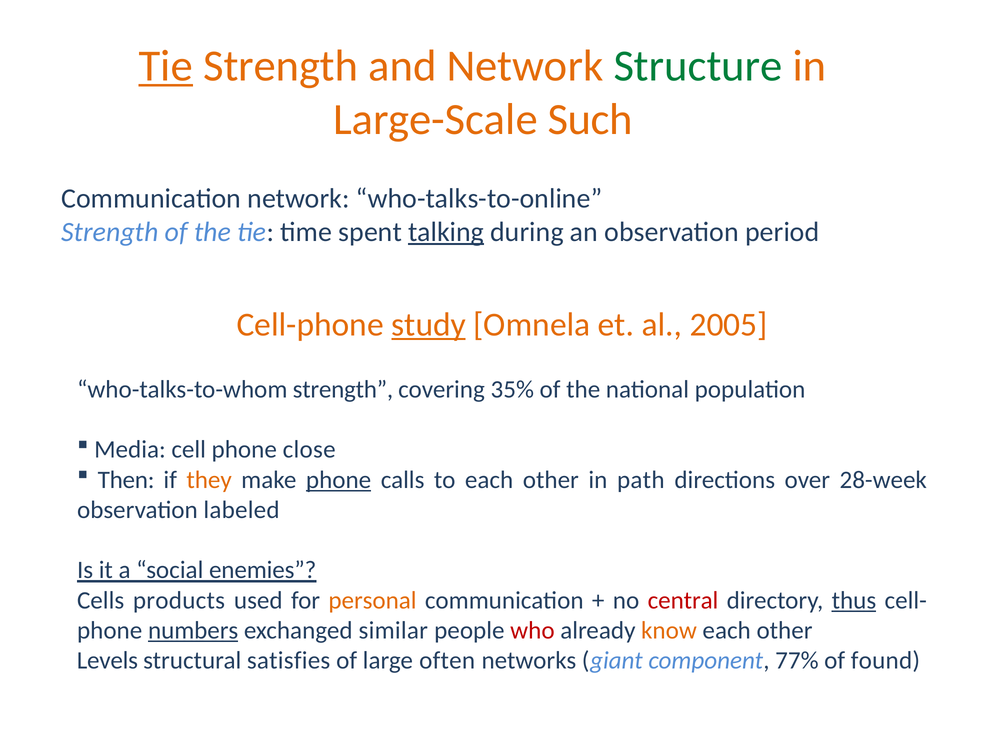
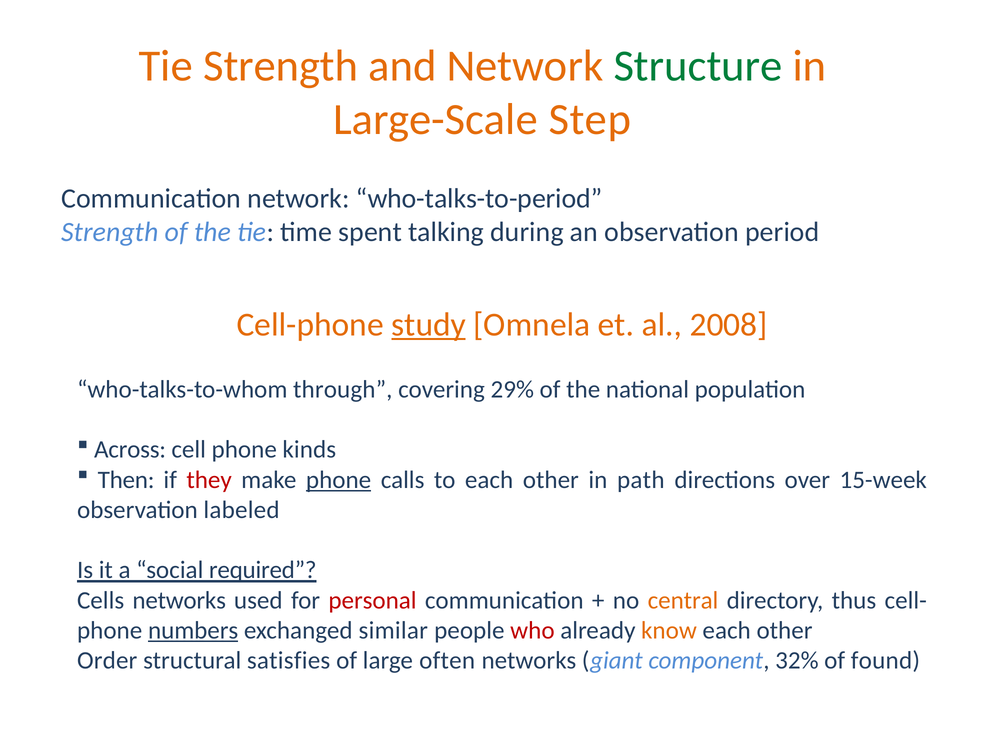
Tie at (166, 66) underline: present -> none
Such: Such -> Step
who-talks-to-online: who-talks-to-online -> who-talks-to-period
talking underline: present -> none
2005: 2005 -> 2008
who-talks-to-whom strength: strength -> through
35%: 35% -> 29%
Media: Media -> Across
close: close -> kinds
they colour: orange -> red
28-week: 28-week -> 15-week
enemies: enemies -> required
Cells products: products -> networks
personal colour: orange -> red
central colour: red -> orange
thus underline: present -> none
Levels: Levels -> Order
77%: 77% -> 32%
